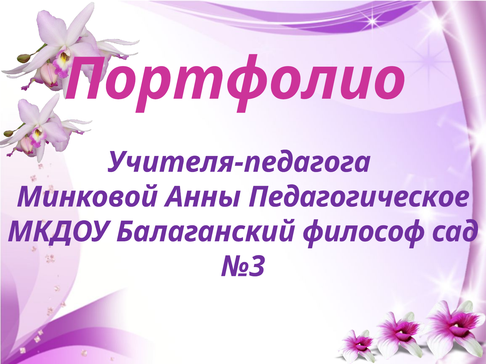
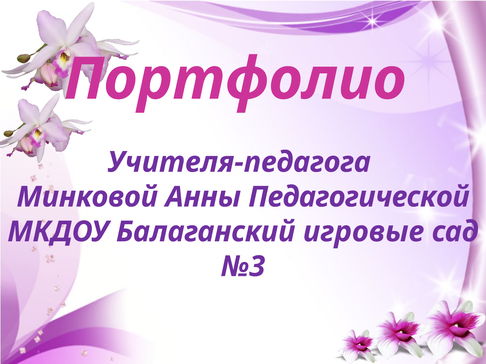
Педагогическое: Педагогическое -> Педагогической
философ: философ -> игровые
